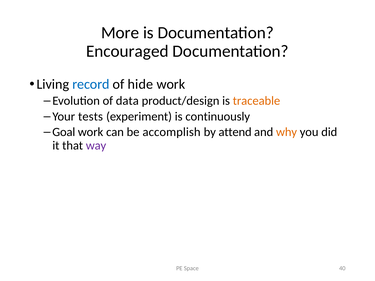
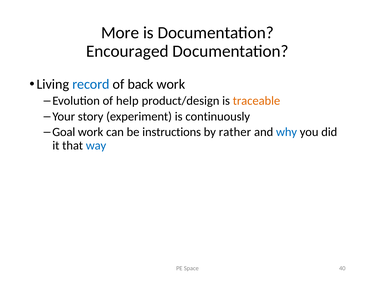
hide: hide -> back
data: data -> help
tests: tests -> story
accomplish: accomplish -> instructions
attend: attend -> rather
why colour: orange -> blue
way colour: purple -> blue
